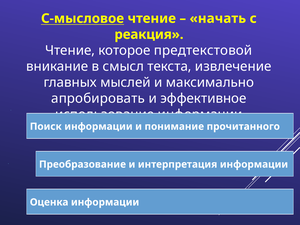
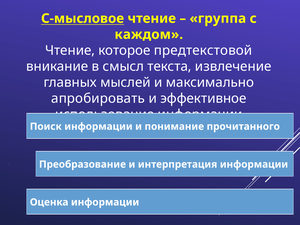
начать: начать -> группа
реакция: реакция -> каждом
